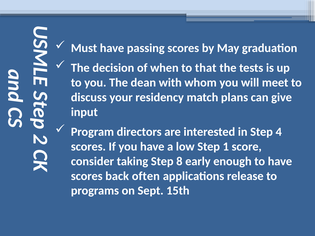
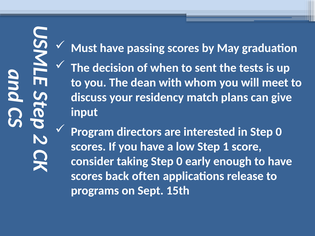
that: that -> sent
in Step 4: 4 -> 0
taking Step 8: 8 -> 0
